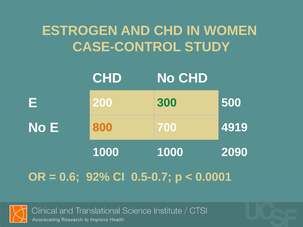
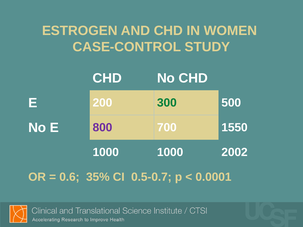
800 colour: orange -> purple
4919: 4919 -> 1550
2090: 2090 -> 2002
92%: 92% -> 35%
